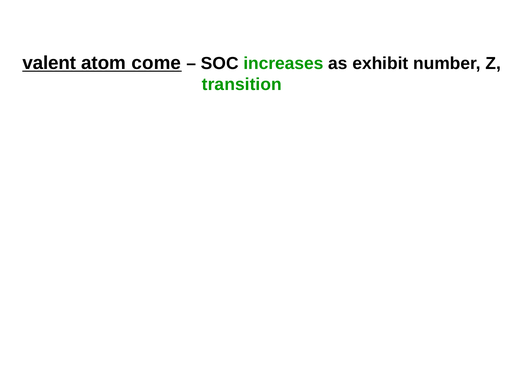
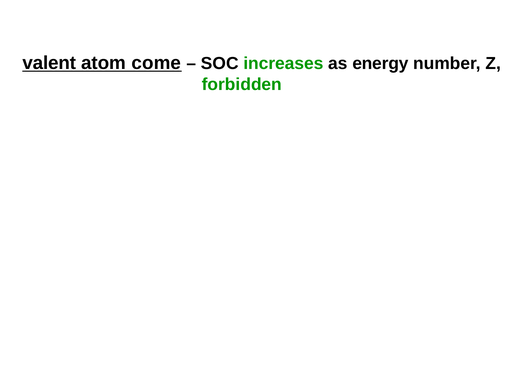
exhibit: exhibit -> energy
transition: transition -> forbidden
